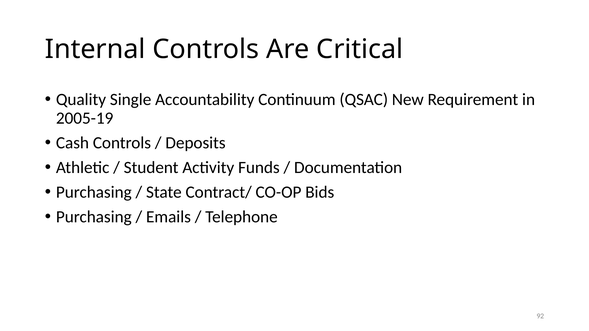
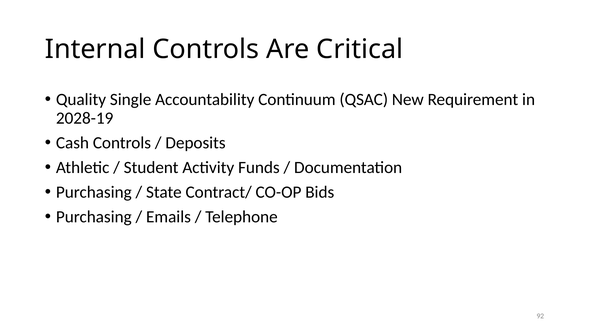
2005-19: 2005-19 -> 2028-19
